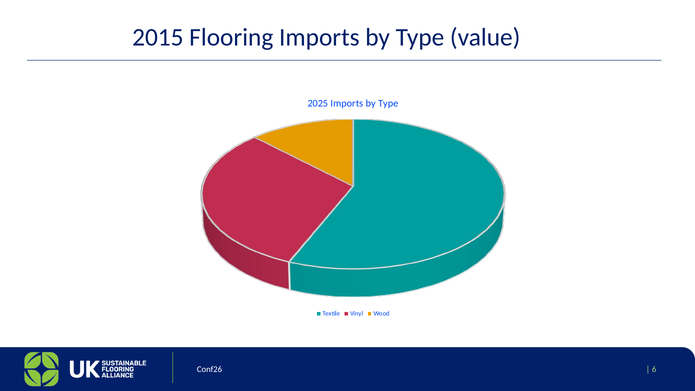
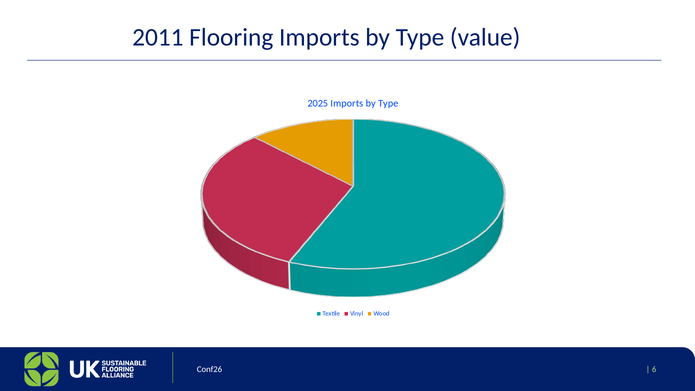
2015: 2015 -> 2011
